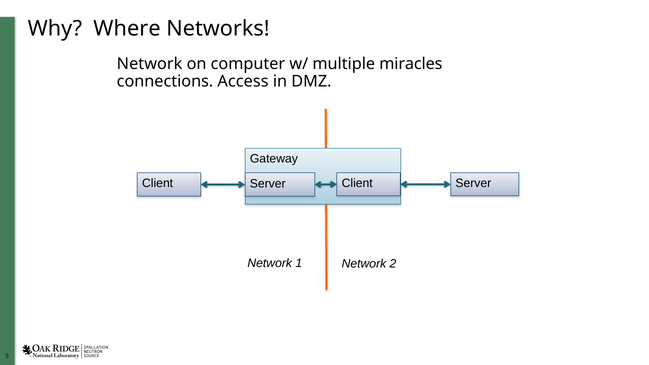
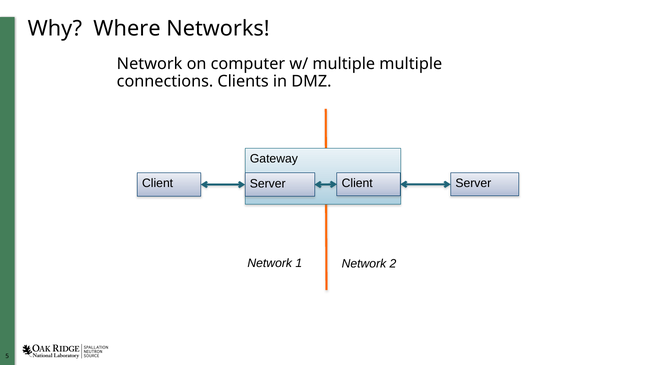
multiple miracles: miracles -> multiple
Access: Access -> Clients
